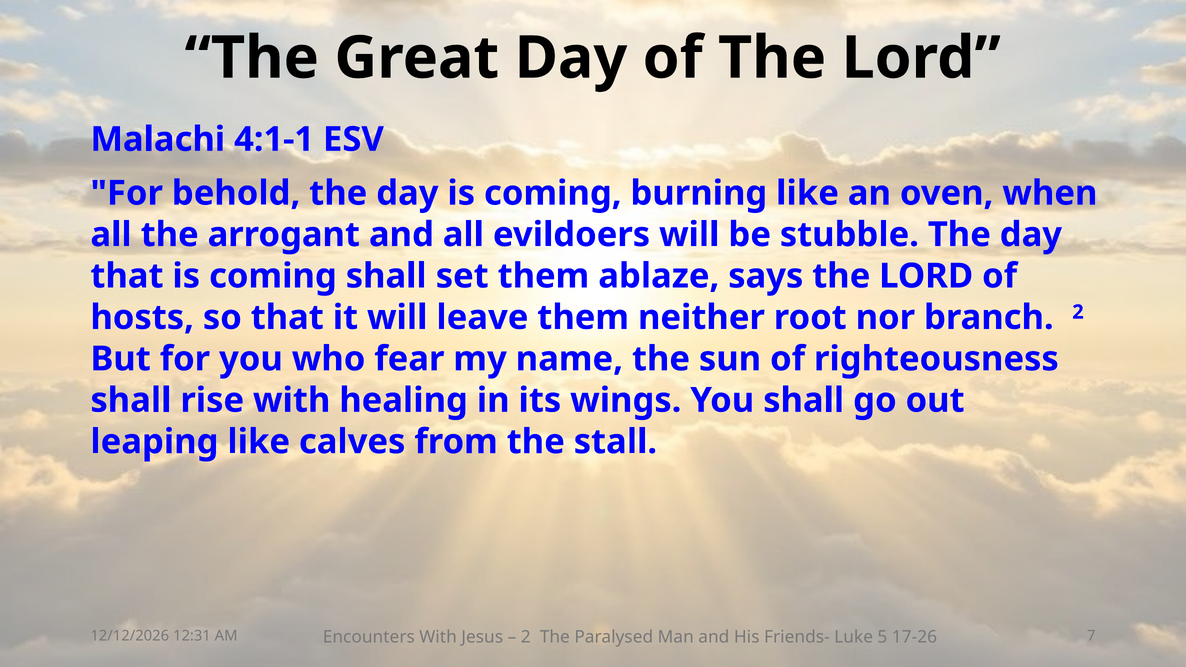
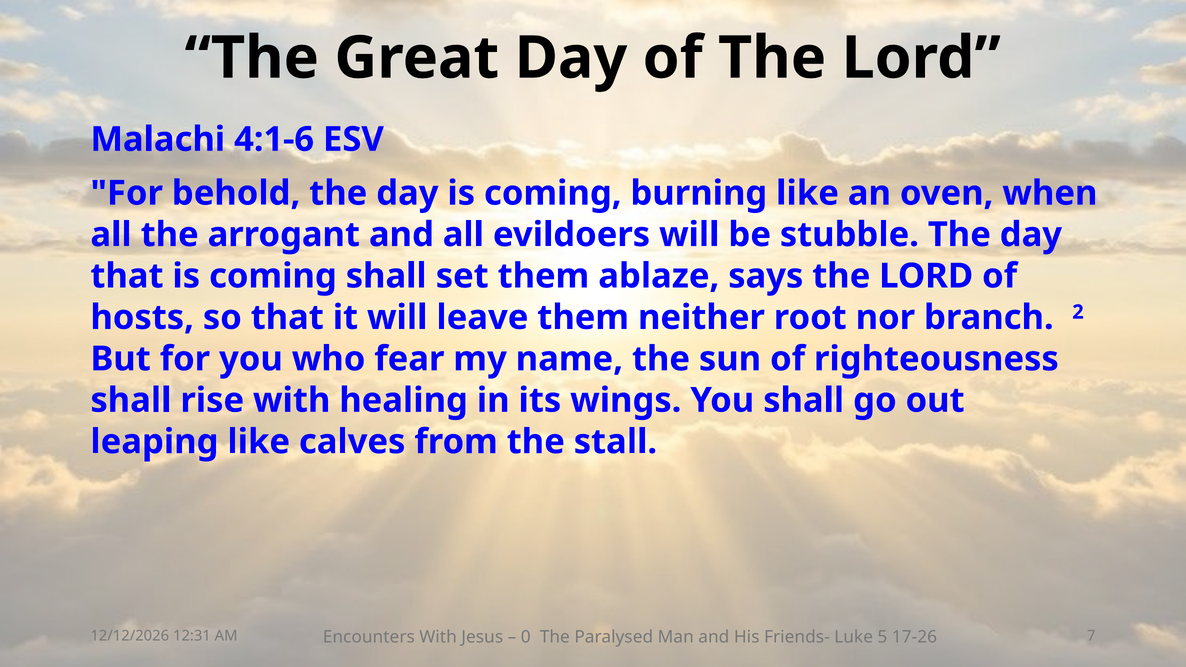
4:1-1: 4:1-1 -> 4:1-6
2 at (526, 637): 2 -> 0
